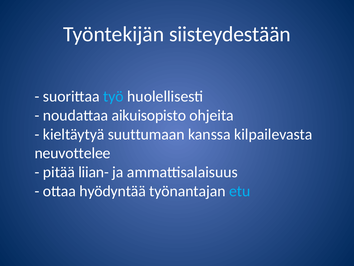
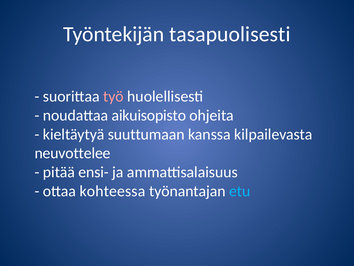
siisteydestään: siisteydestään -> tasapuolisesti
työ colour: light blue -> pink
liian-: liian- -> ensi-
hyödyntää: hyödyntää -> kohteessa
